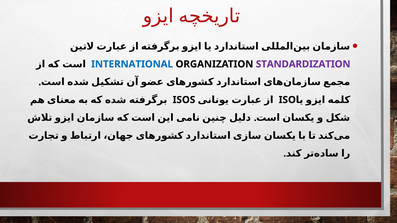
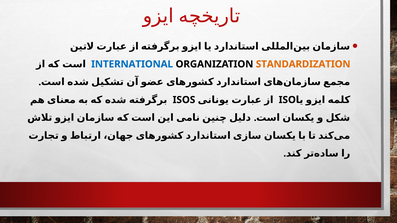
STANDARDIZATION colour: purple -> orange
